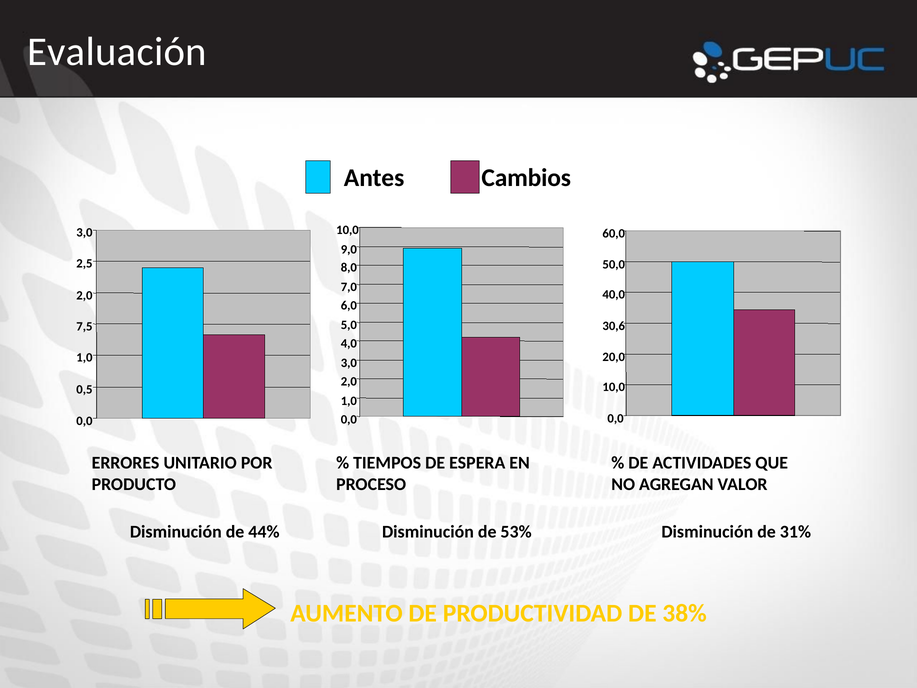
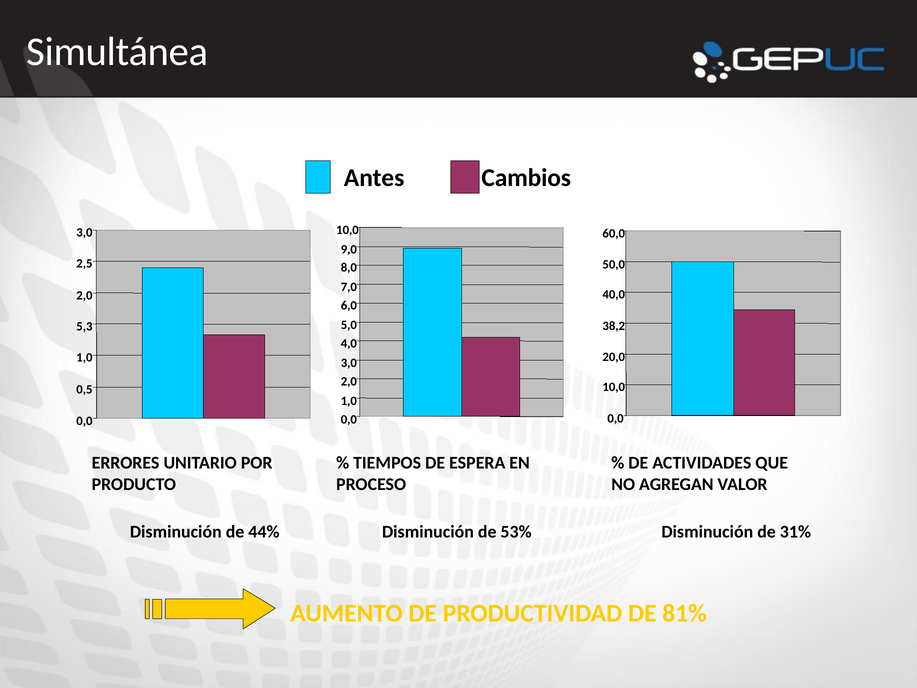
Evaluación: Evaluación -> Simultánea
30,6: 30,6 -> 38,2
7,5: 7,5 -> 5,3
38%: 38% -> 81%
